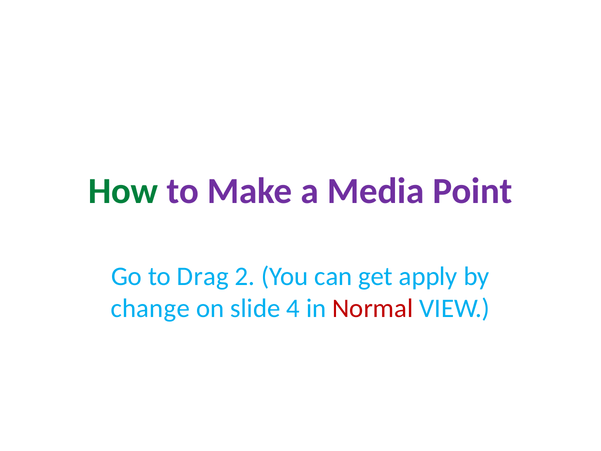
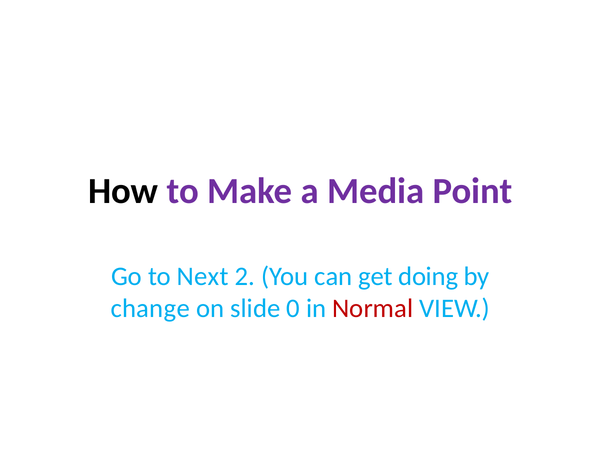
How colour: green -> black
Drag: Drag -> Next
apply: apply -> doing
4: 4 -> 0
